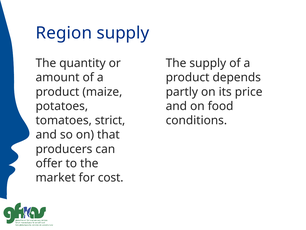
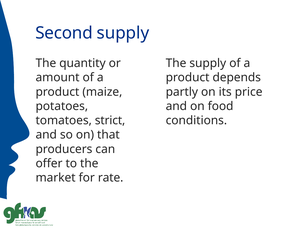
Region: Region -> Second
cost: cost -> rate
